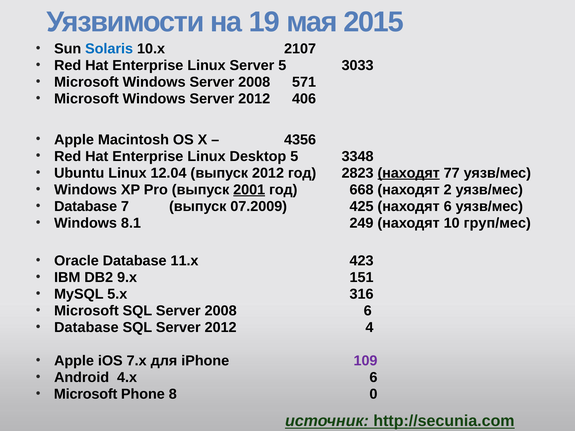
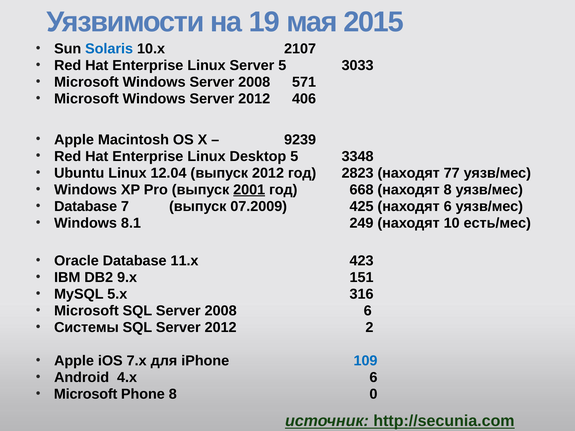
4356: 4356 -> 9239
находят at (409, 173) underline: present -> none
находят 2: 2 -> 8
груп/мес: груп/мес -> есть/мес
Database at (86, 328): Database -> Системы
4: 4 -> 2
109 colour: purple -> blue
